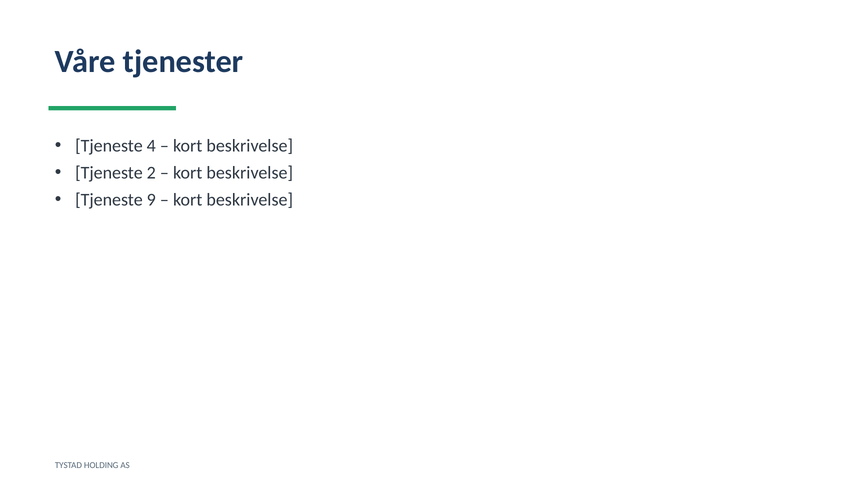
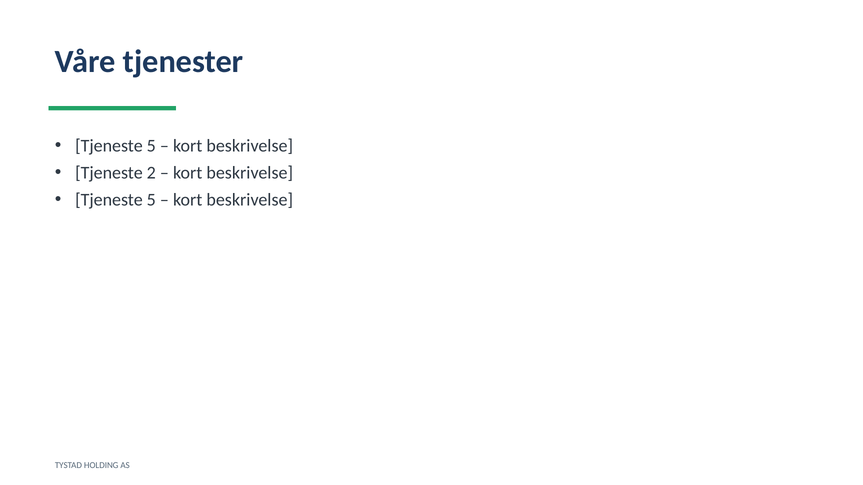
4 at (151, 146): 4 -> 5
9 at (151, 200): 9 -> 5
